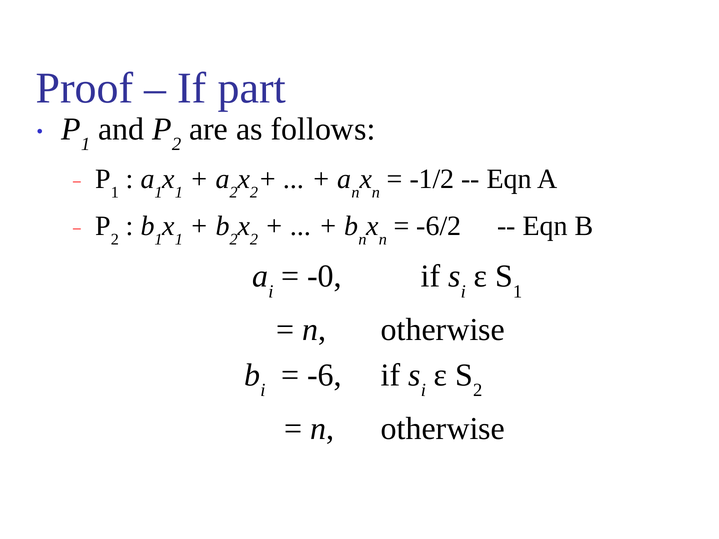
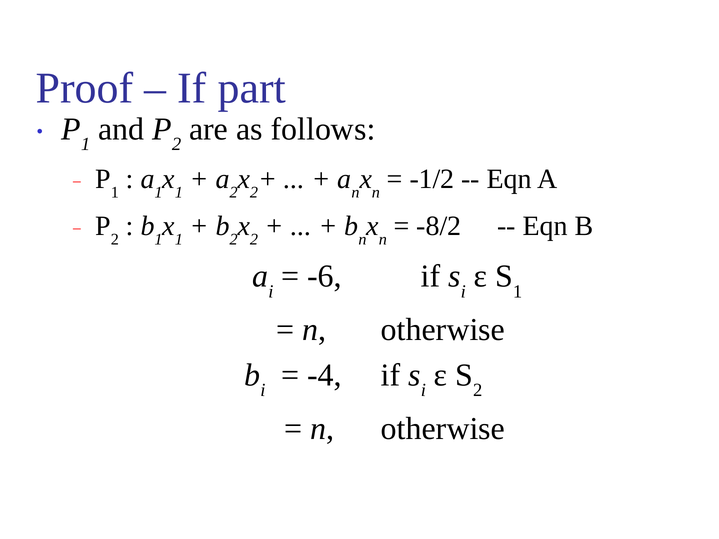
-6/2: -6/2 -> -8/2
-0: -0 -> -6
-6: -6 -> -4
